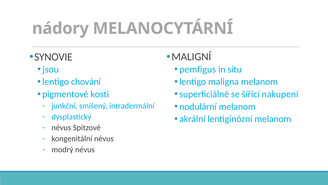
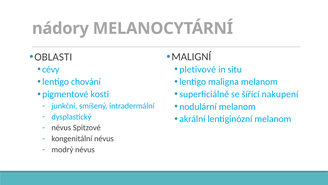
SYNOVIE: SYNOVIE -> OBLASTI
jsou: jsou -> cévy
pemfigus: pemfigus -> pletivové
